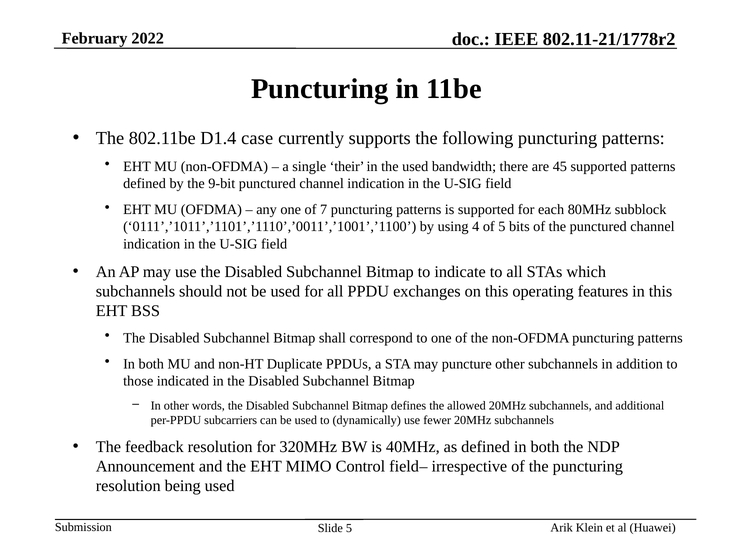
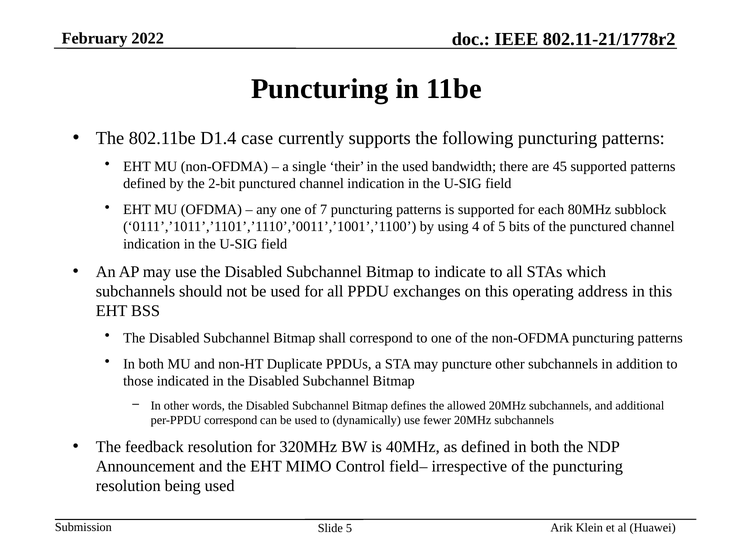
9-bit: 9-bit -> 2-bit
features: features -> address
per-PPDU subcarriers: subcarriers -> correspond
